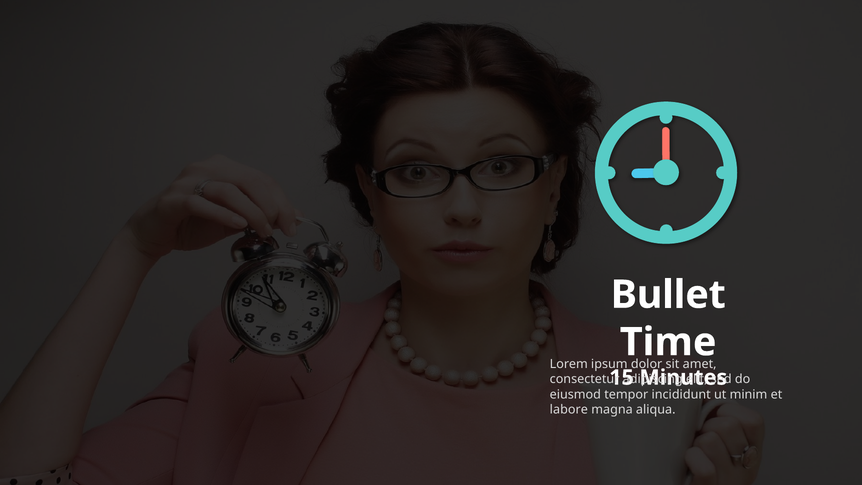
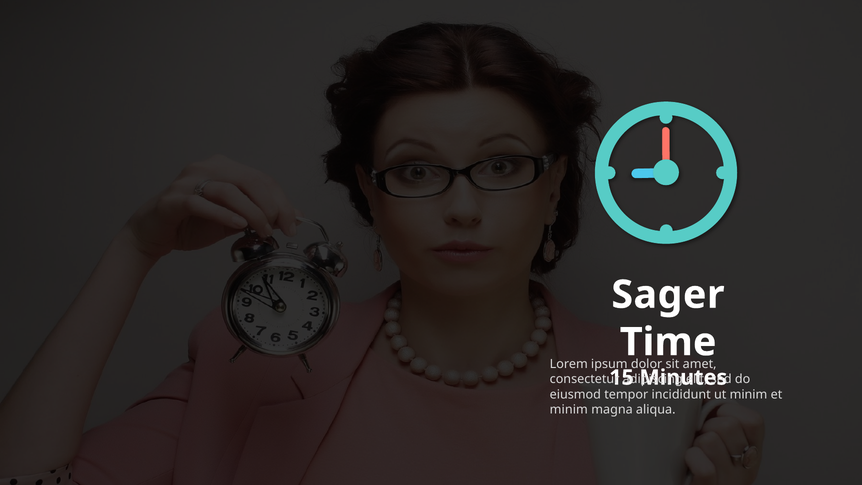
Bullet: Bullet -> Sager
labore at (569, 409): labore -> minim
